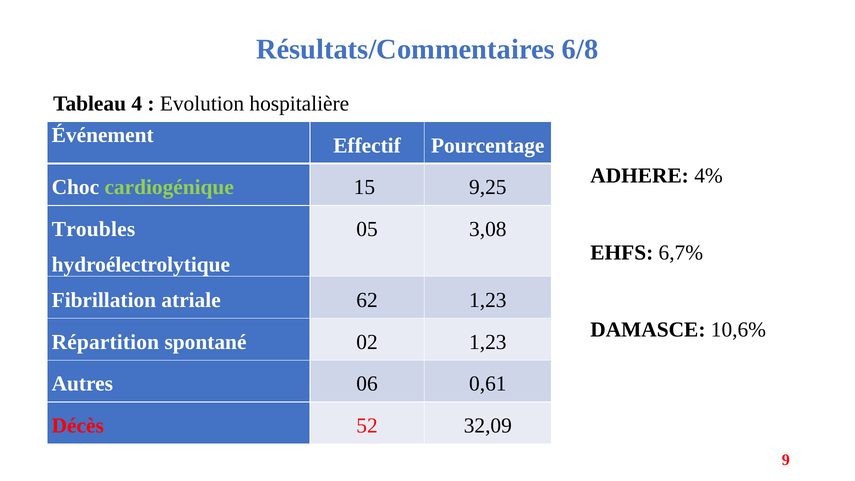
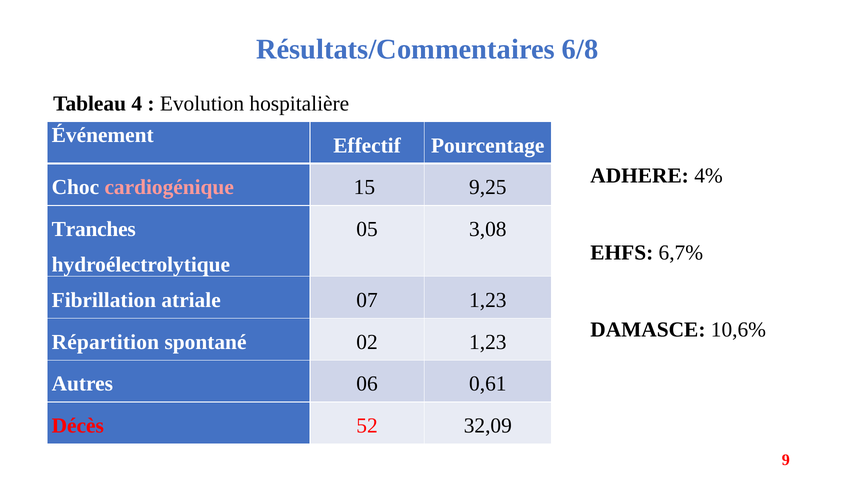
cardiogénique colour: light green -> pink
Troubles: Troubles -> Tranches
62: 62 -> 07
